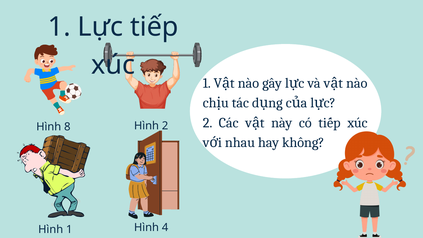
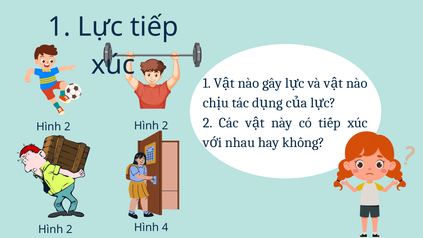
8 at (67, 127): 8 -> 2
1 at (69, 229): 1 -> 2
